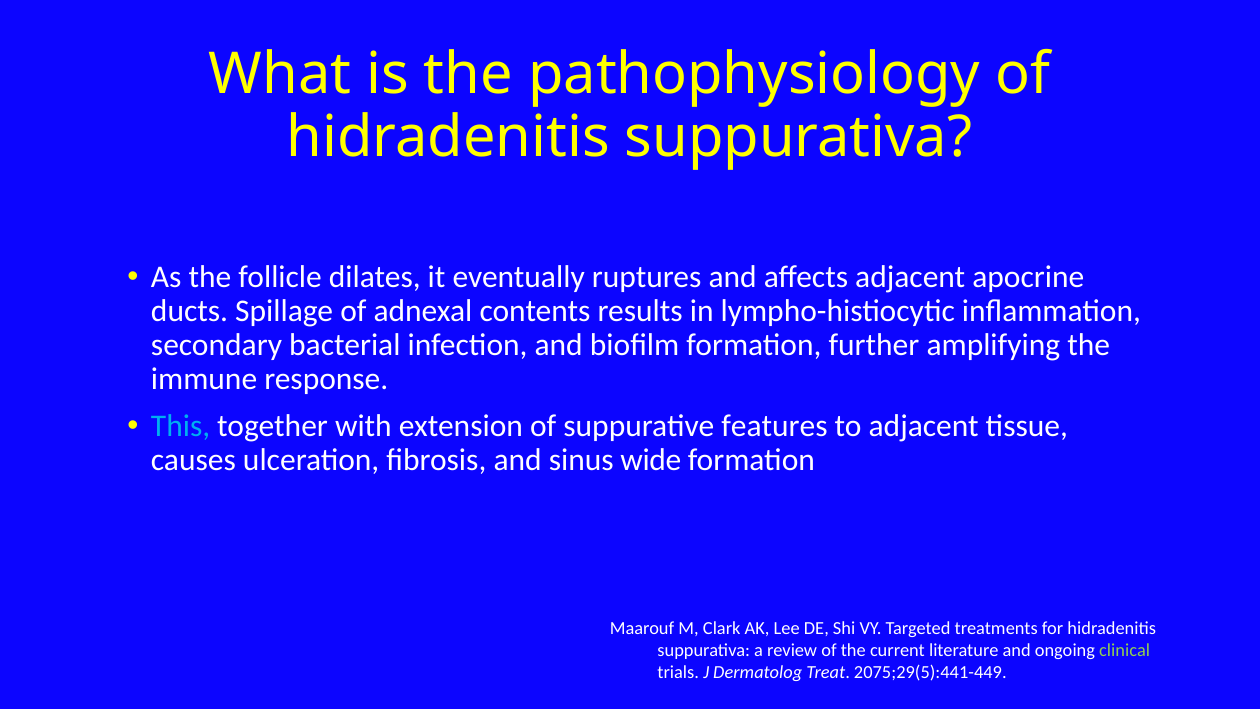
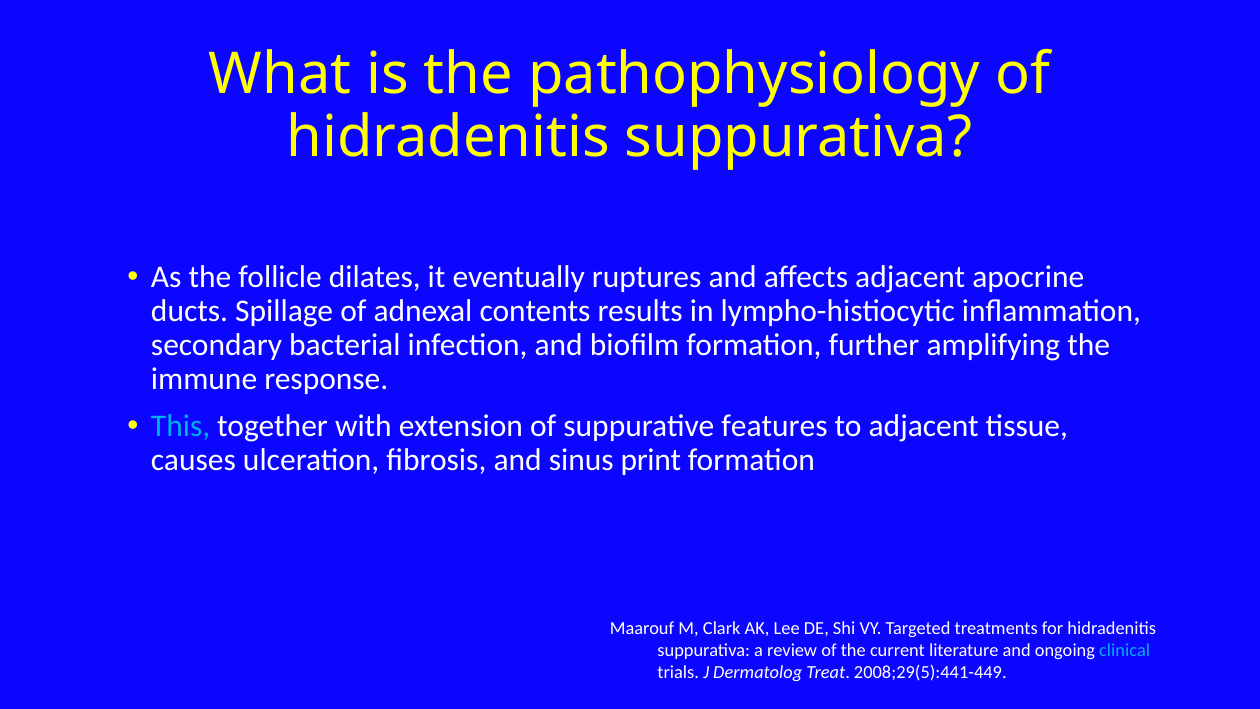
wide: wide -> print
clinical colour: light green -> light blue
2075;29(5):441-449: 2075;29(5):441-449 -> 2008;29(5):441-449
